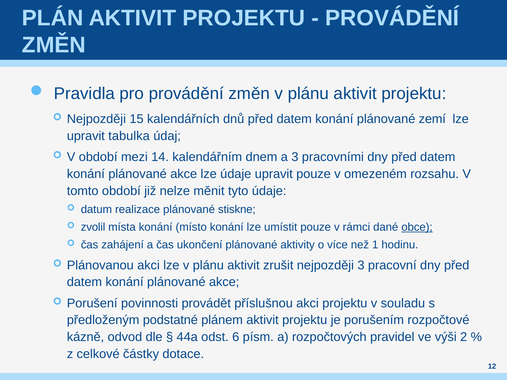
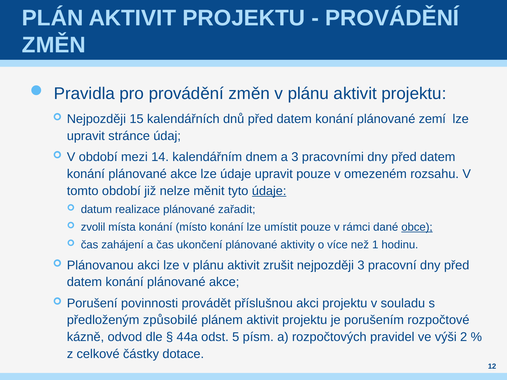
tabulka: tabulka -> stránce
údaje at (269, 191) underline: none -> present
stiskne: stiskne -> zařadit
podstatné: podstatné -> způsobilé
6: 6 -> 5
